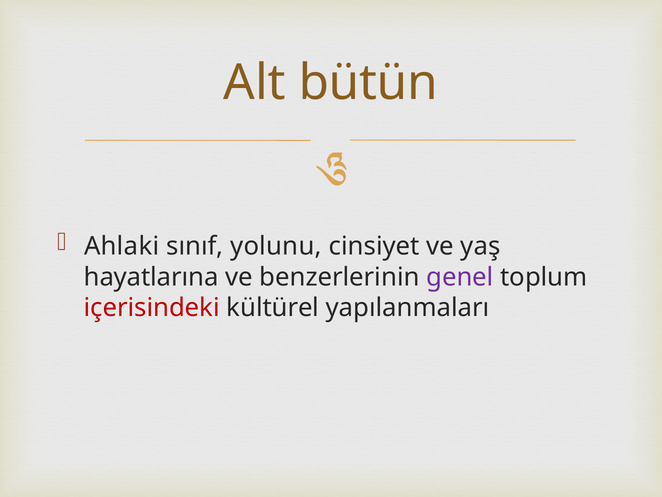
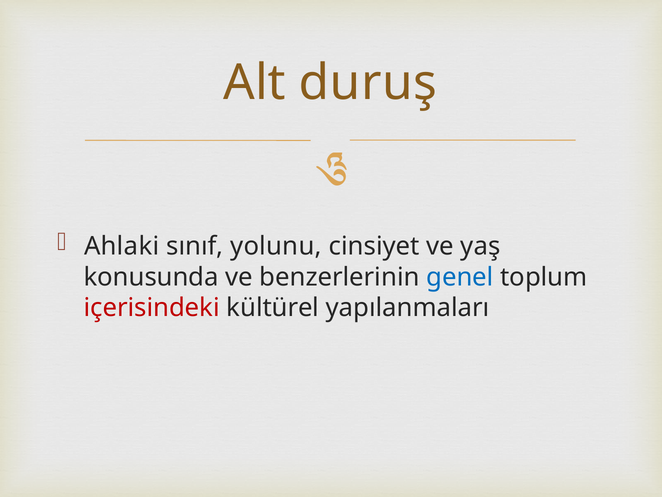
bütün: bütün -> duruş
hayatlarına: hayatlarına -> konusunda
genel colour: purple -> blue
